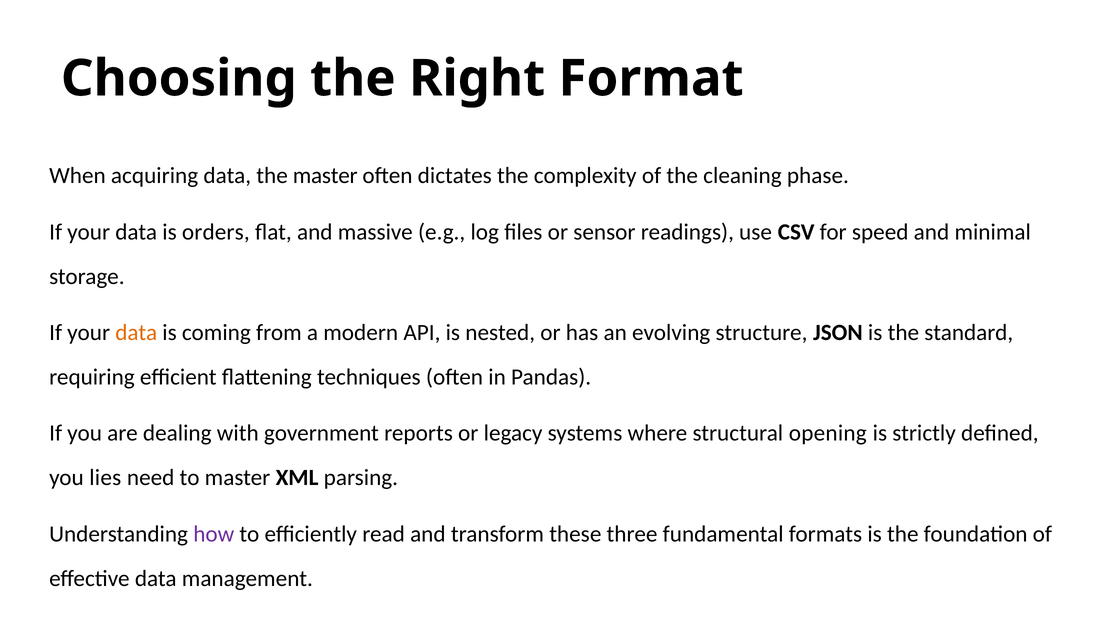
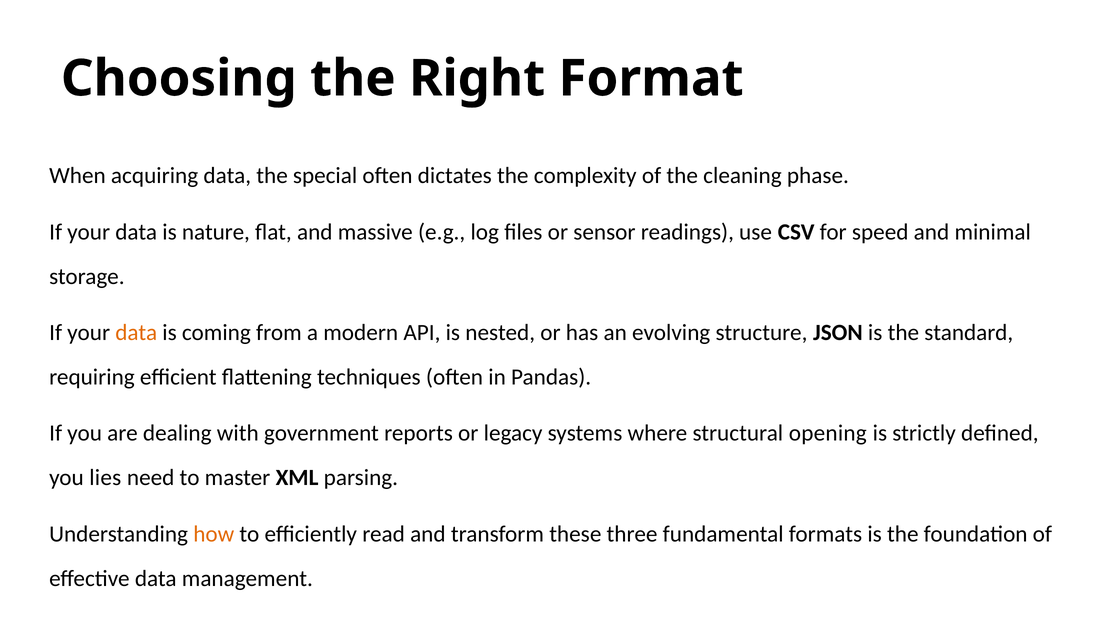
the master: master -> special
orders: orders -> nature
how colour: purple -> orange
